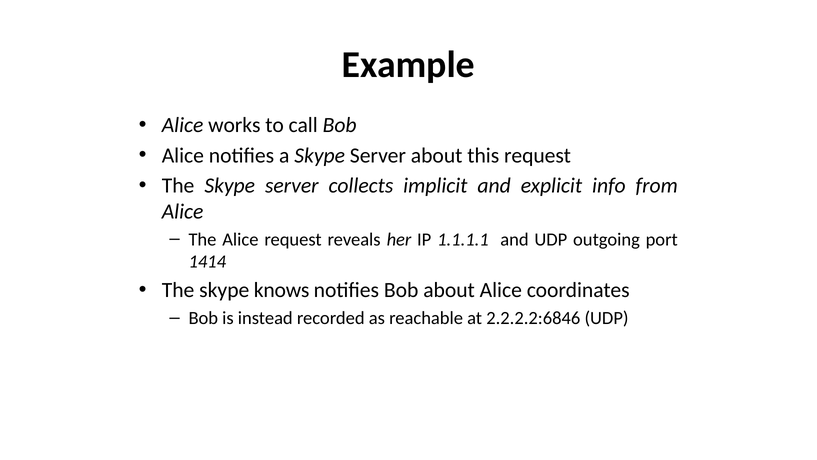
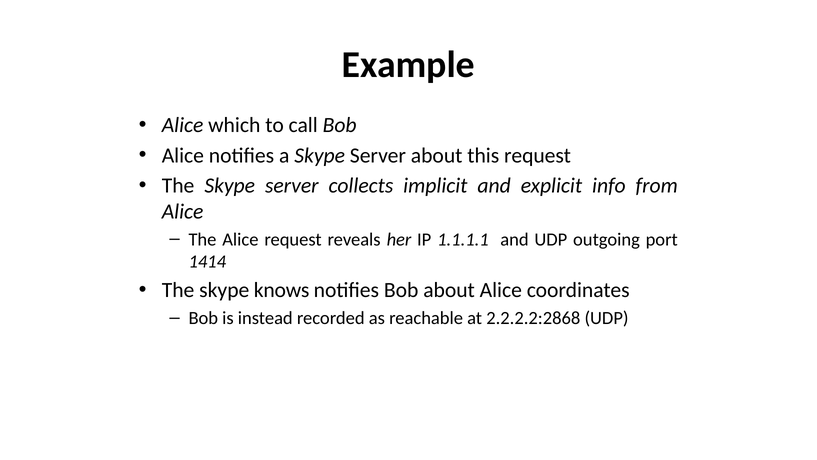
works: works -> which
2.2.2.2:6846: 2.2.2.2:6846 -> 2.2.2.2:2868
